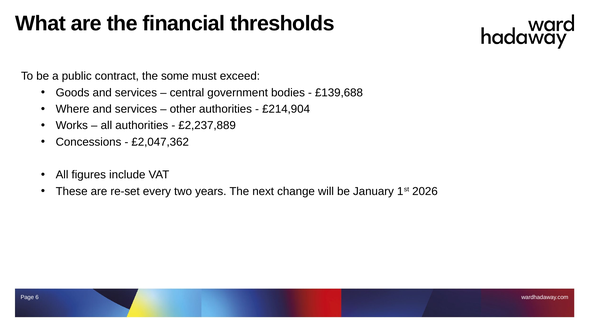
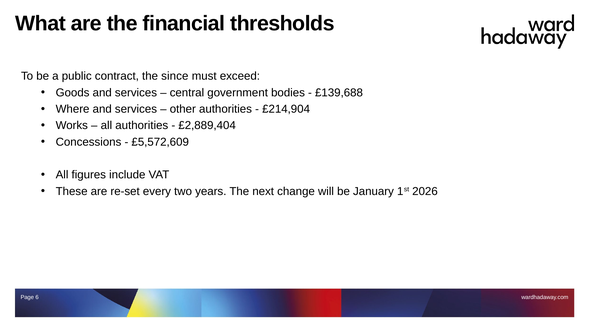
some: some -> since
£2,237,889: £2,237,889 -> £2,889,404
£2,047,362: £2,047,362 -> £5,572,609
